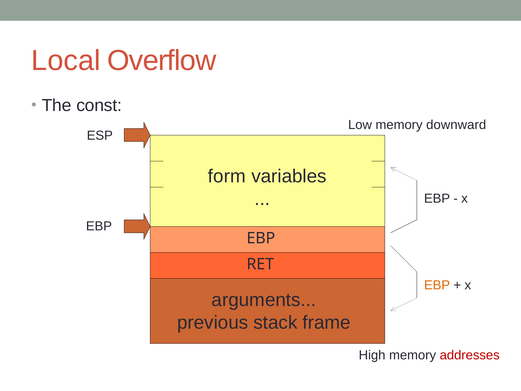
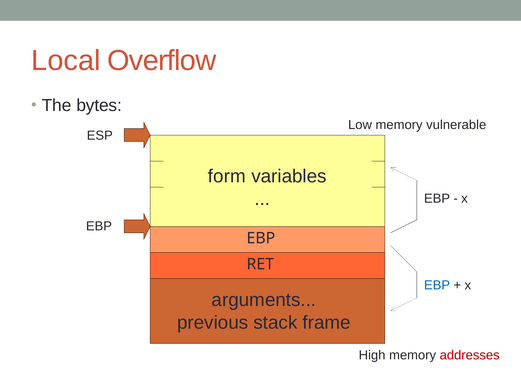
const: const -> bytes
downward: downward -> vulnerable
EBP at (437, 285) colour: orange -> blue
